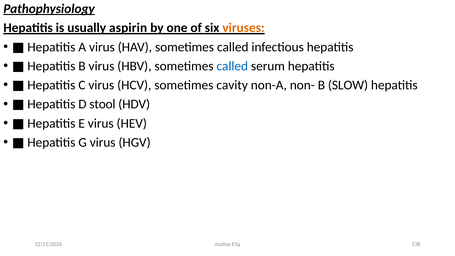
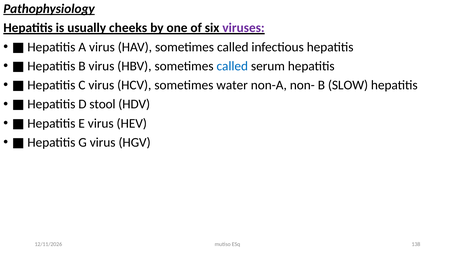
aspirin: aspirin -> cheeks
viruses colour: orange -> purple
cavity: cavity -> water
